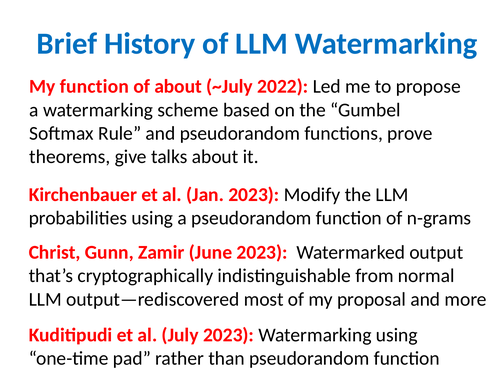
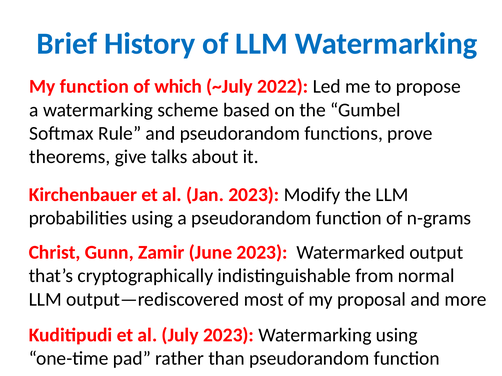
of about: about -> which
